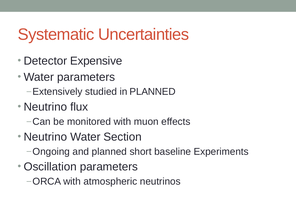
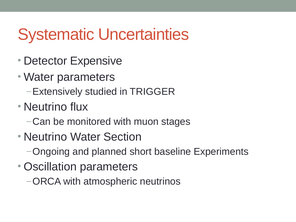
in PLANNED: PLANNED -> TRIGGER
effects: effects -> stages
